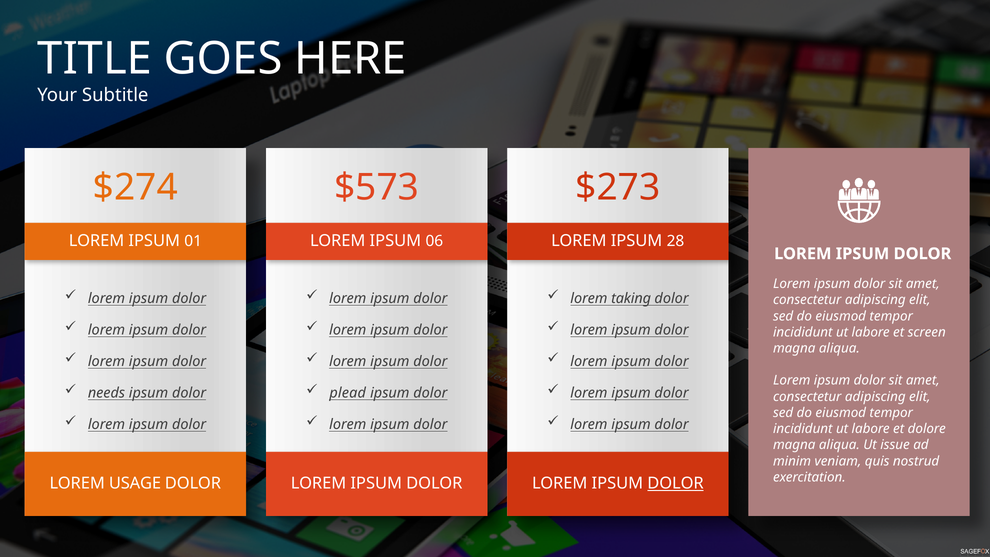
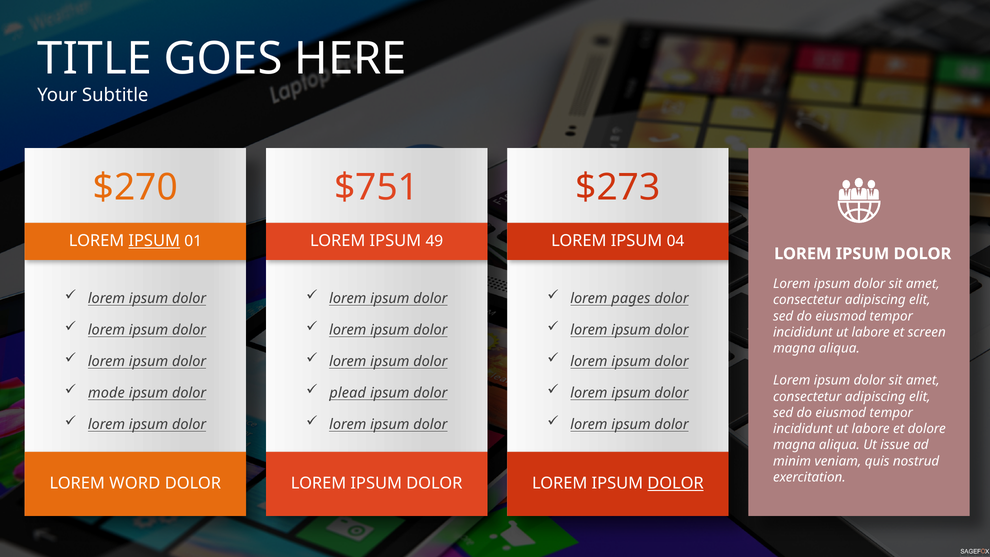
$274: $274 -> $270
$573: $573 -> $751
IPSUM at (154, 241) underline: none -> present
06: 06 -> 49
28: 28 -> 04
taking: taking -> pages
needs: needs -> mode
USAGE: USAGE -> WORD
